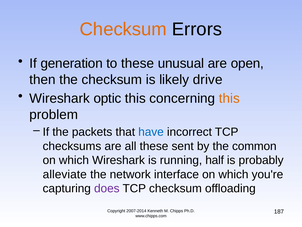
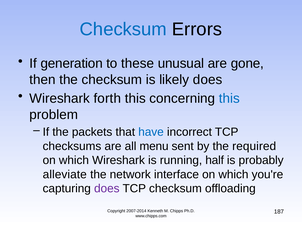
Checksum at (123, 29) colour: orange -> blue
open: open -> gone
likely drive: drive -> does
optic: optic -> forth
this at (229, 98) colour: orange -> blue
all these: these -> menu
common: common -> required
